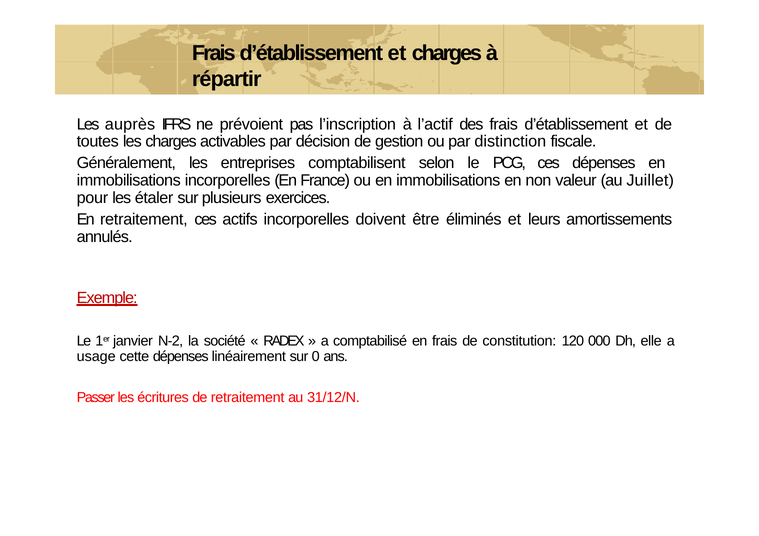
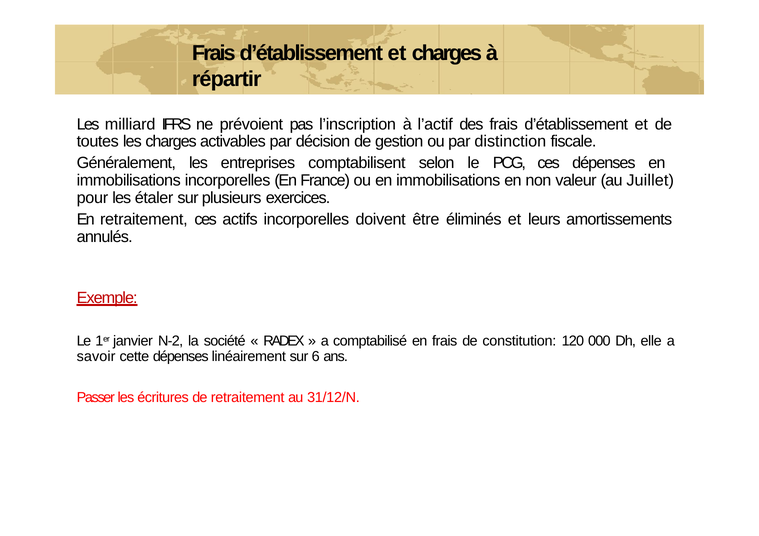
auprès: auprès -> milliard
usage: usage -> savoir
0: 0 -> 6
